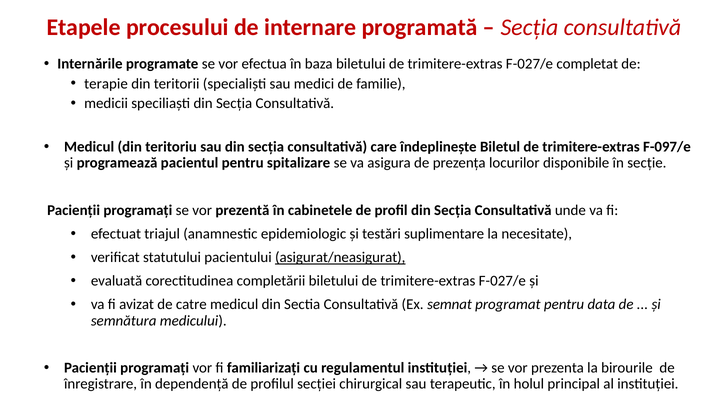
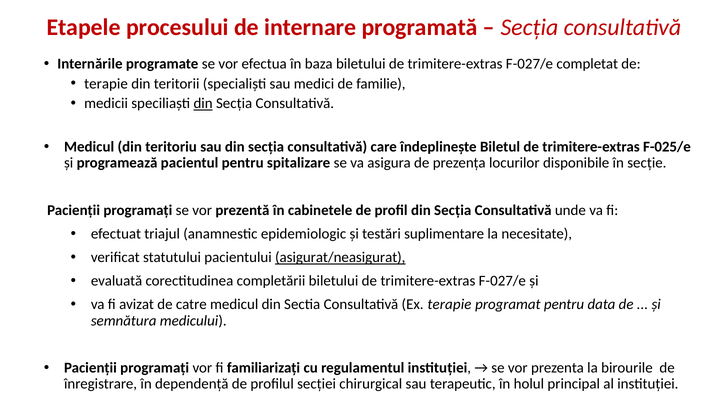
din at (203, 103) underline: none -> present
F-097/e: F-097/e -> F-025/e
Ex semnat: semnat -> terapie
